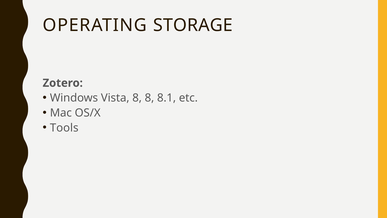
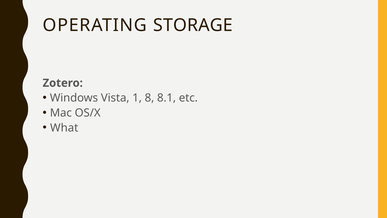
Vista 8: 8 -> 1
Tools: Tools -> What
